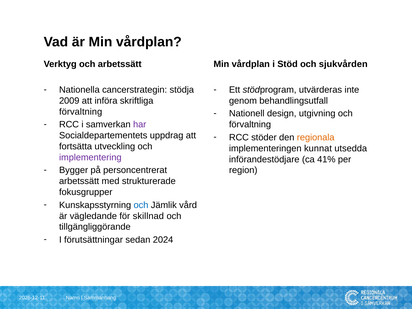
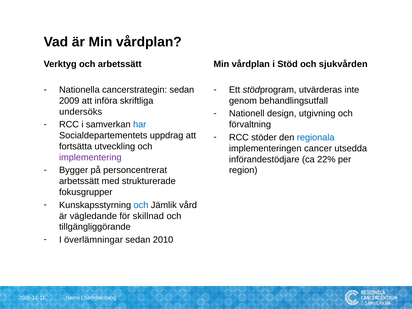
cancerstrategin stödja: stödja -> sedan
förvaltning at (81, 112): förvaltning -> undersöks
har colour: purple -> blue
regionala colour: orange -> blue
kunnat: kunnat -> cancer
41%: 41% -> 22%
förutsättningar: förutsättningar -> överlämningar
2024: 2024 -> 2010
